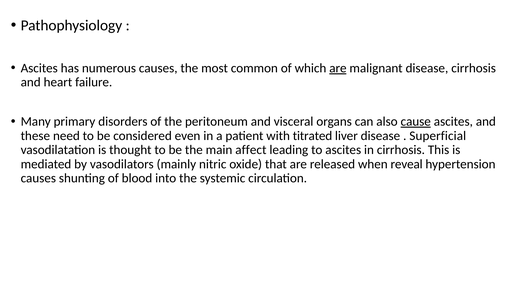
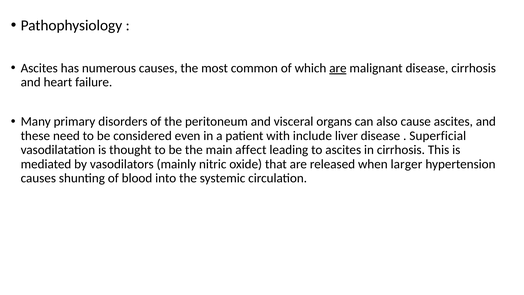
cause underline: present -> none
titrated: titrated -> include
reveal: reveal -> larger
